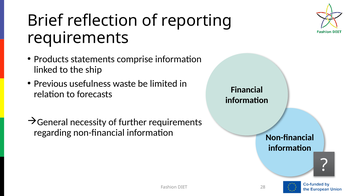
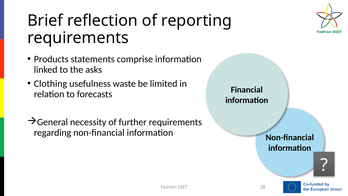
ship: ship -> asks
Previous: Previous -> Clothing
